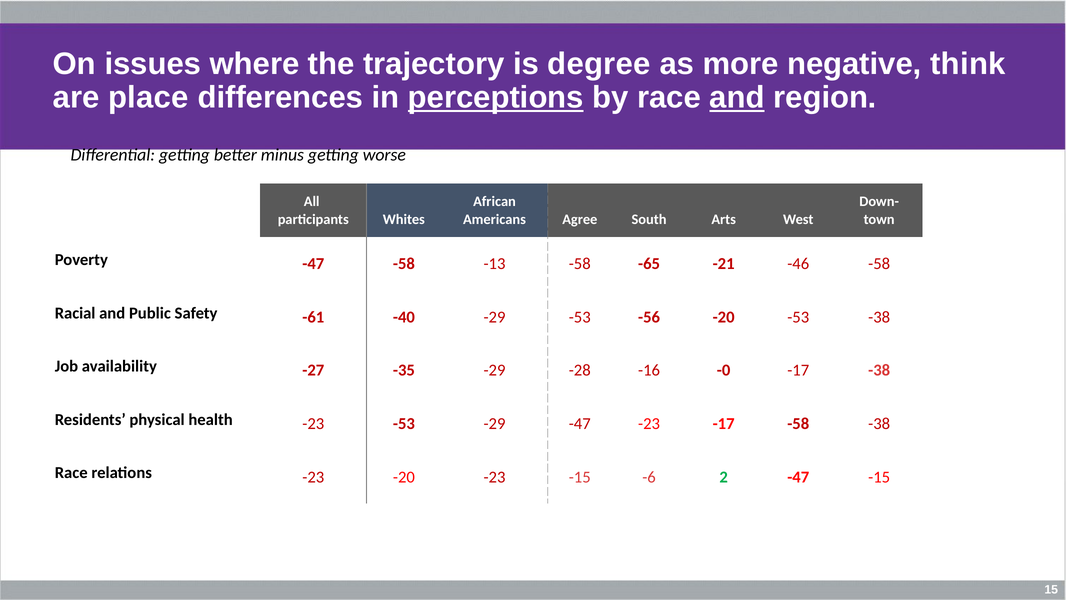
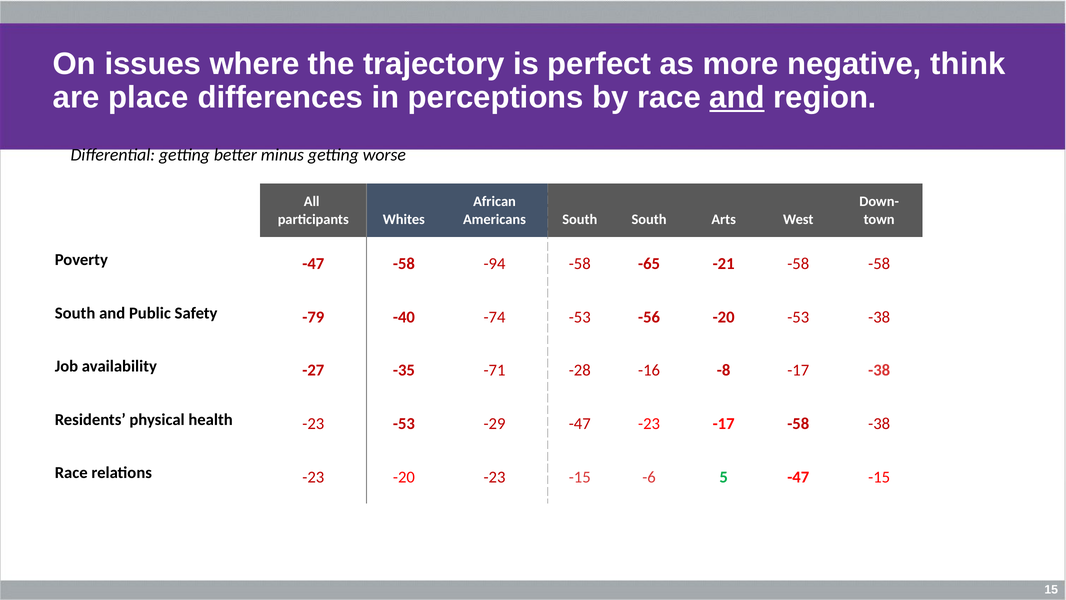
degree: degree -> perfect
perceptions underline: present -> none
Americans Agree: Agree -> South
-13: -13 -> -94
-21 -46: -46 -> -58
Racial at (75, 313): Racial -> South
-61: -61 -> -79
-40 -29: -29 -> -74
-35 -29: -29 -> -71
-0: -0 -> -8
2: 2 -> 5
